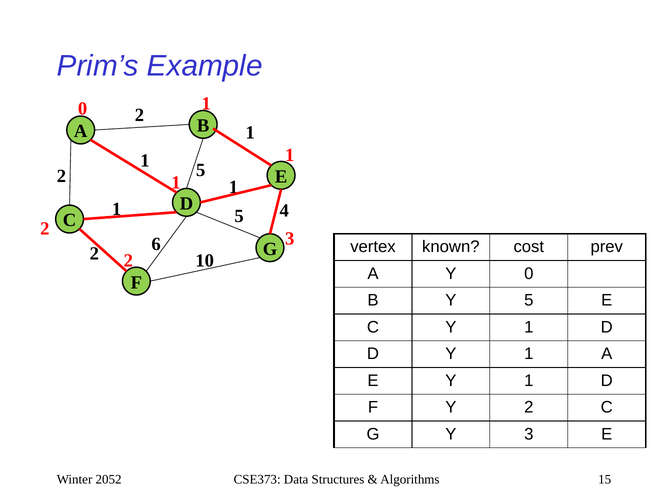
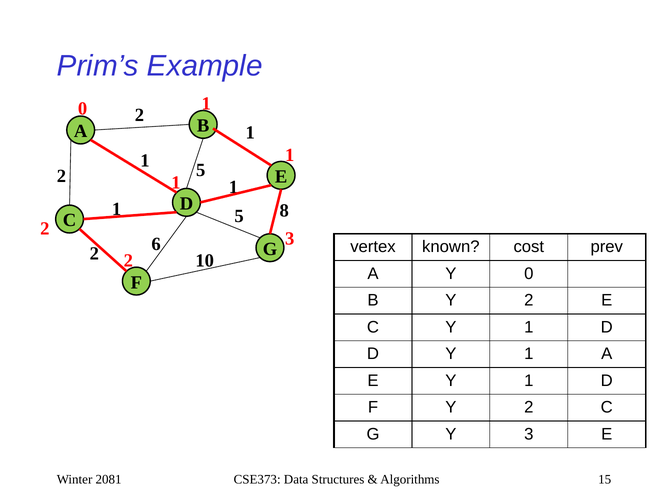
4: 4 -> 8
B Y 5: 5 -> 2
2052: 2052 -> 2081
